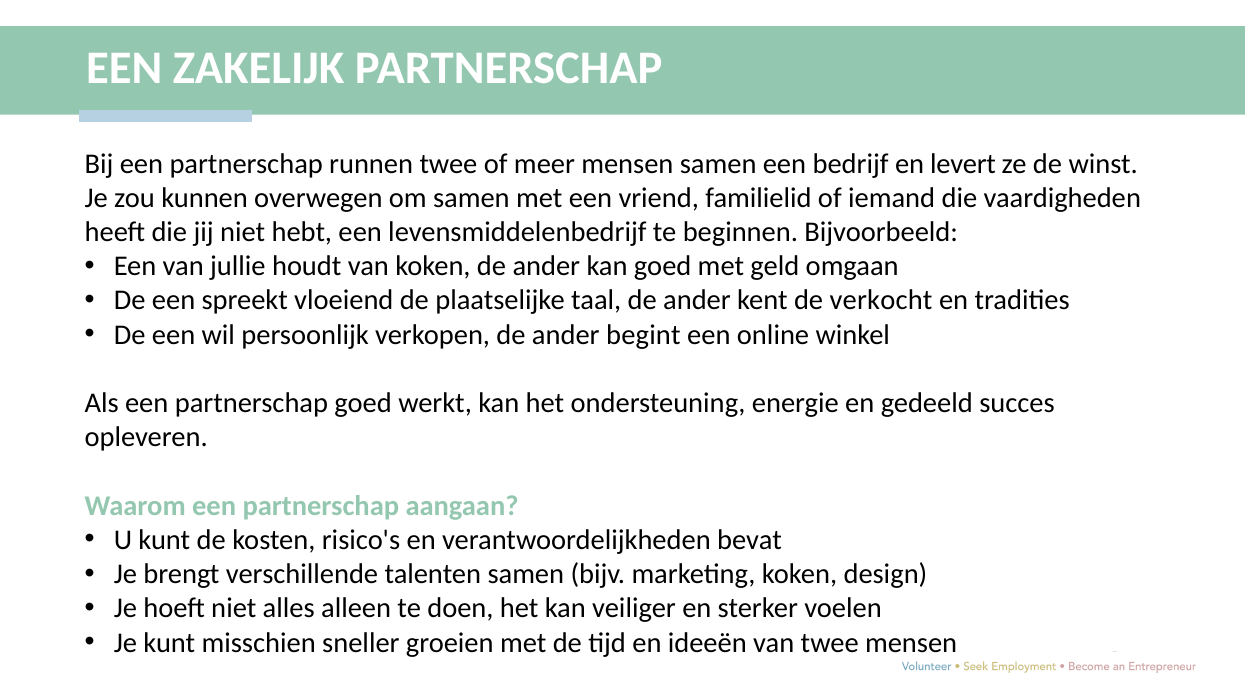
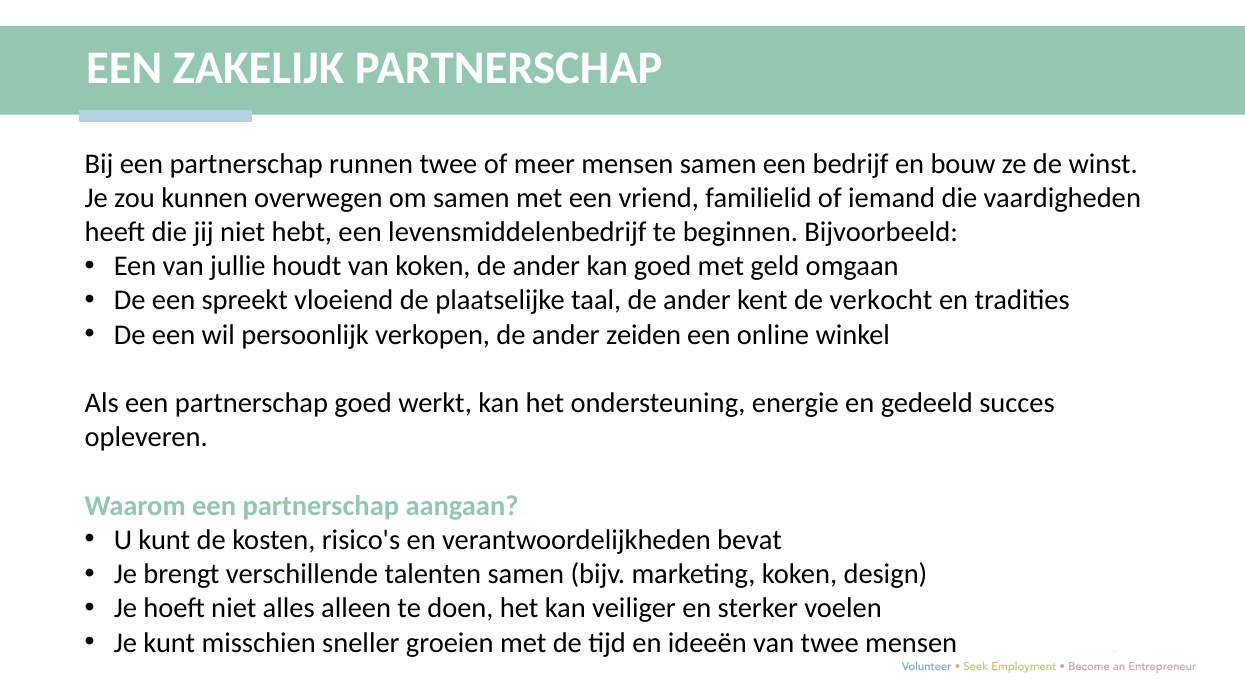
levert: levert -> bouw
begint: begint -> zeiden
